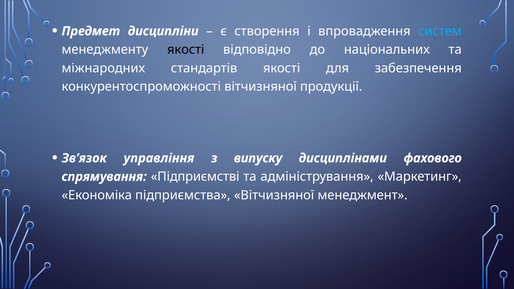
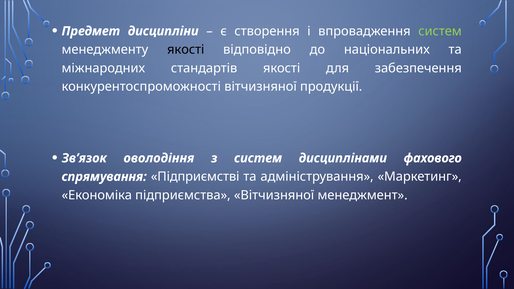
систем at (440, 31) colour: light blue -> light green
управління: управління -> оволодіння
з випуску: випуску -> систем
